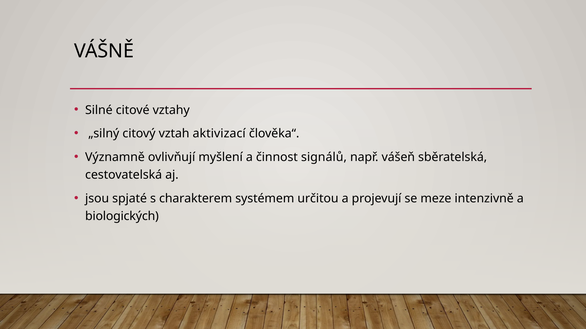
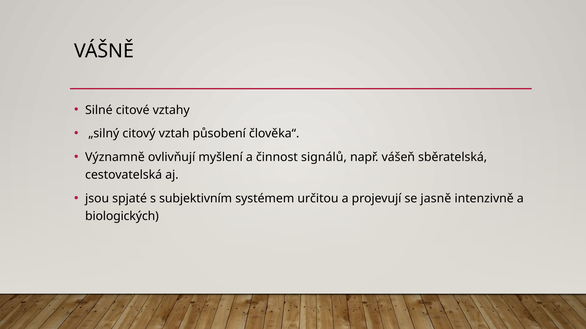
aktivizací: aktivizací -> působení
charakterem: charakterem -> subjektivním
meze: meze -> jasně
